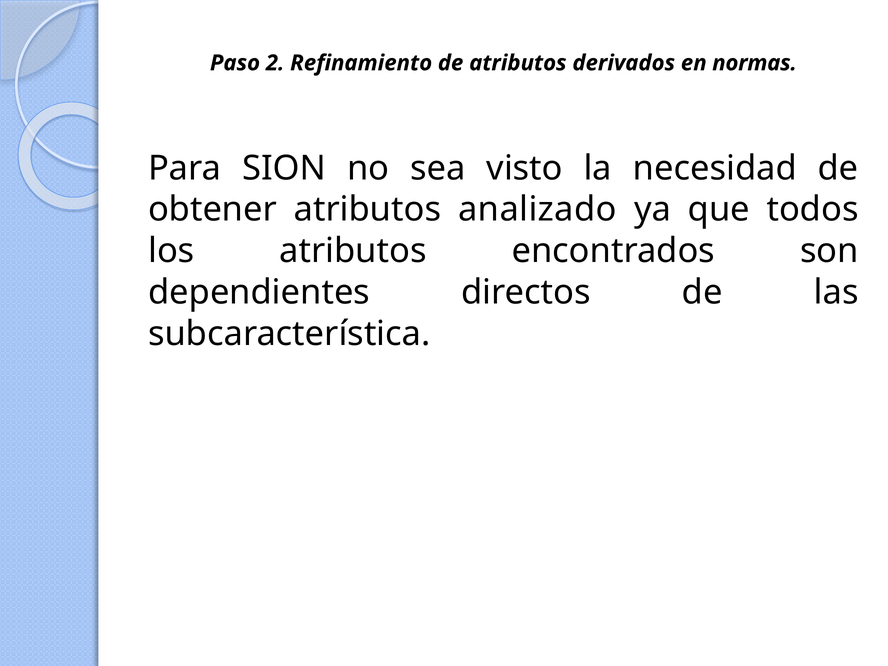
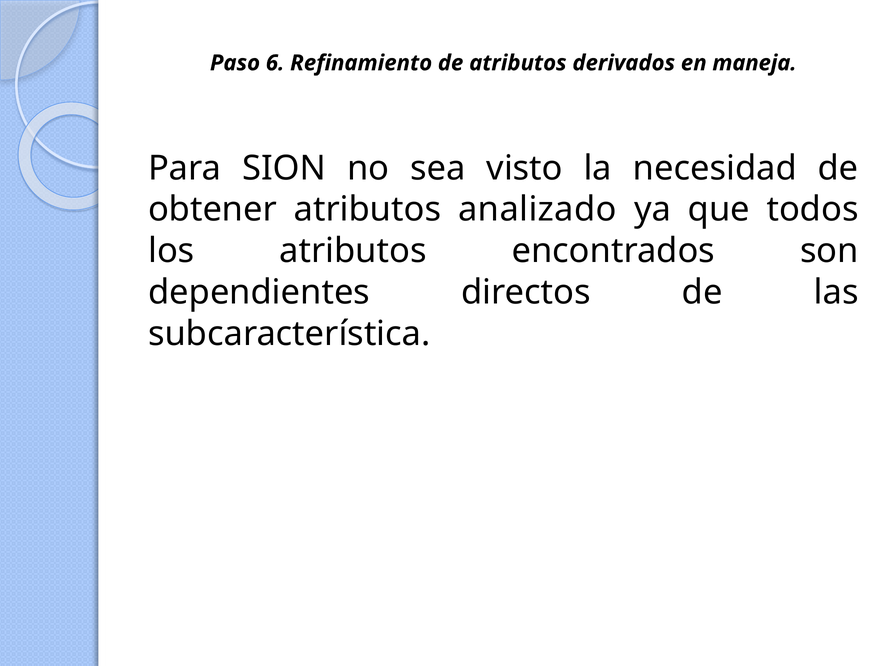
2: 2 -> 6
normas: normas -> maneja
